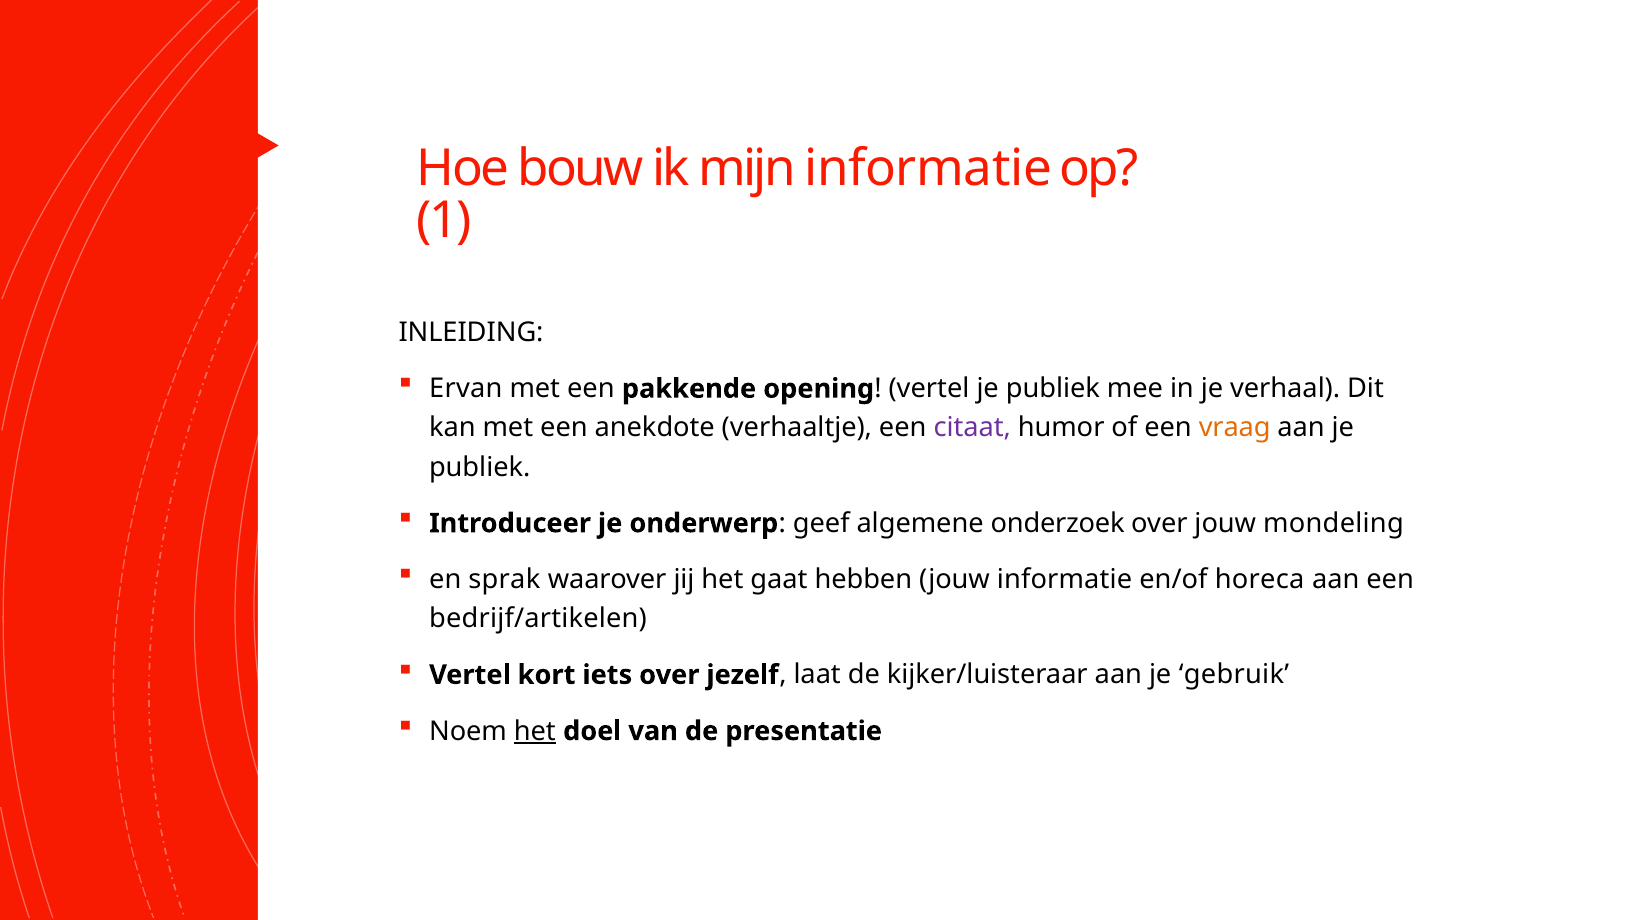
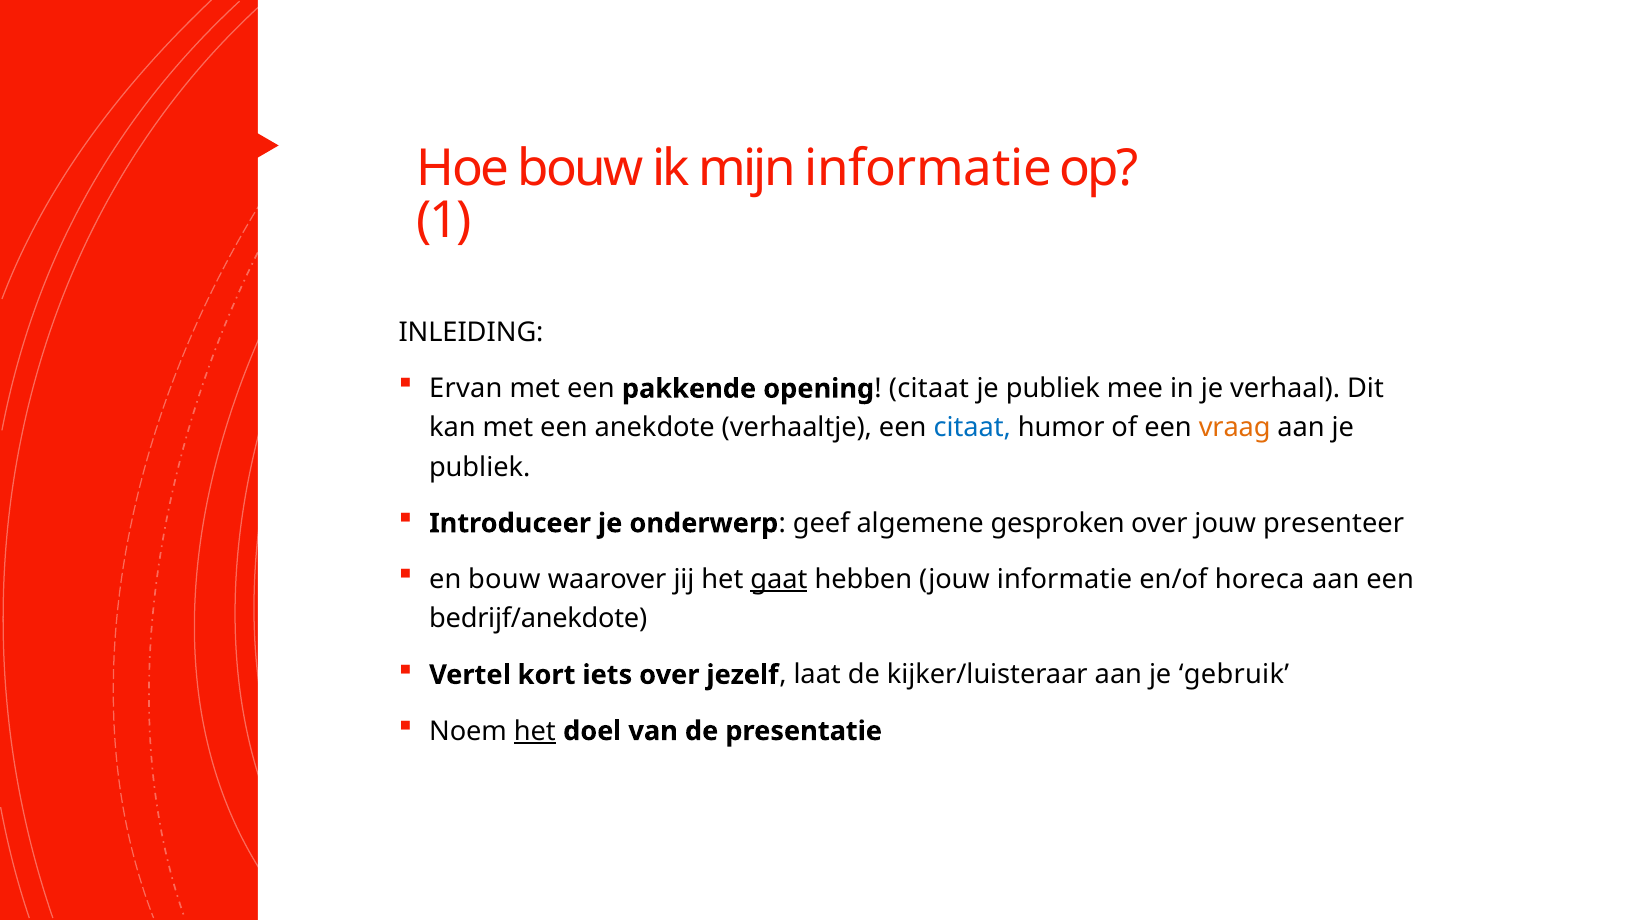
opening vertel: vertel -> citaat
citaat at (972, 428) colour: purple -> blue
onderzoek: onderzoek -> gesproken
mondeling: mondeling -> presenteer
en sprak: sprak -> bouw
gaat underline: none -> present
bedrijf/artikelen: bedrijf/artikelen -> bedrijf/anekdote
